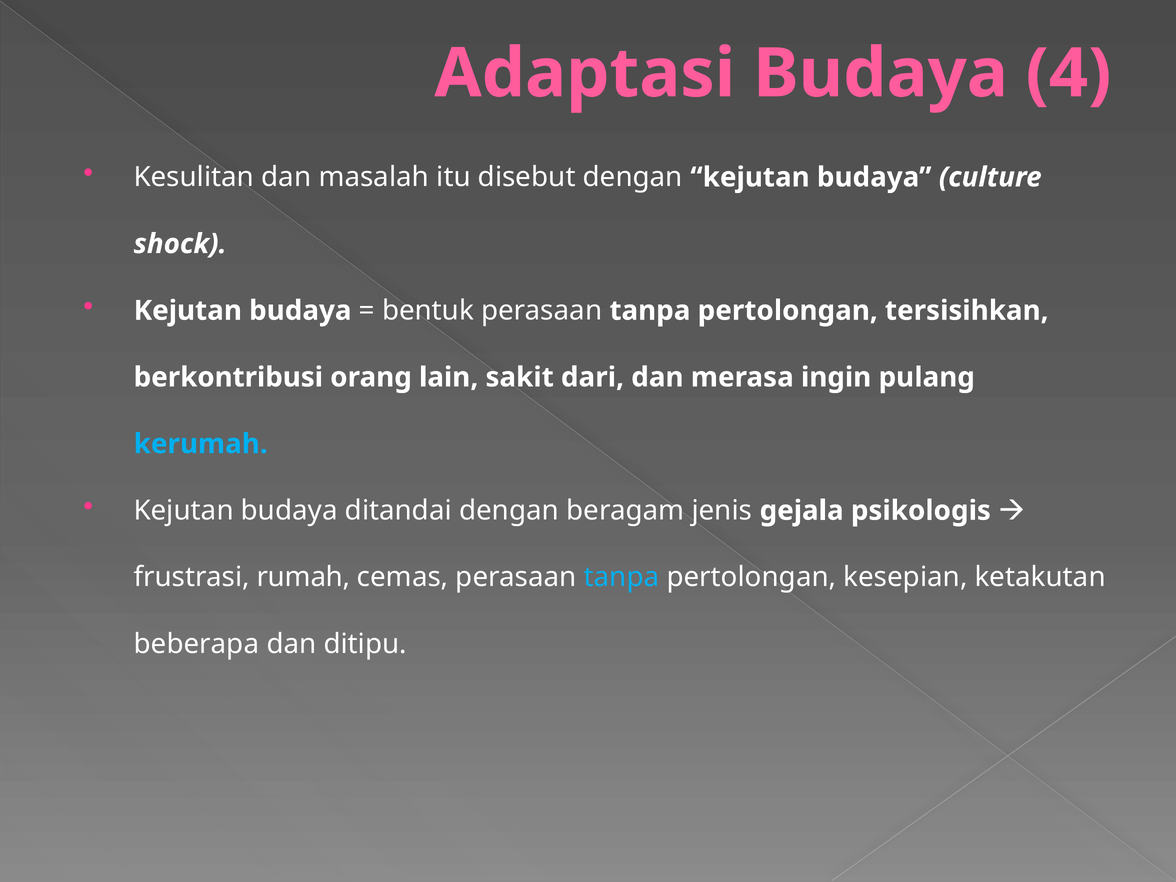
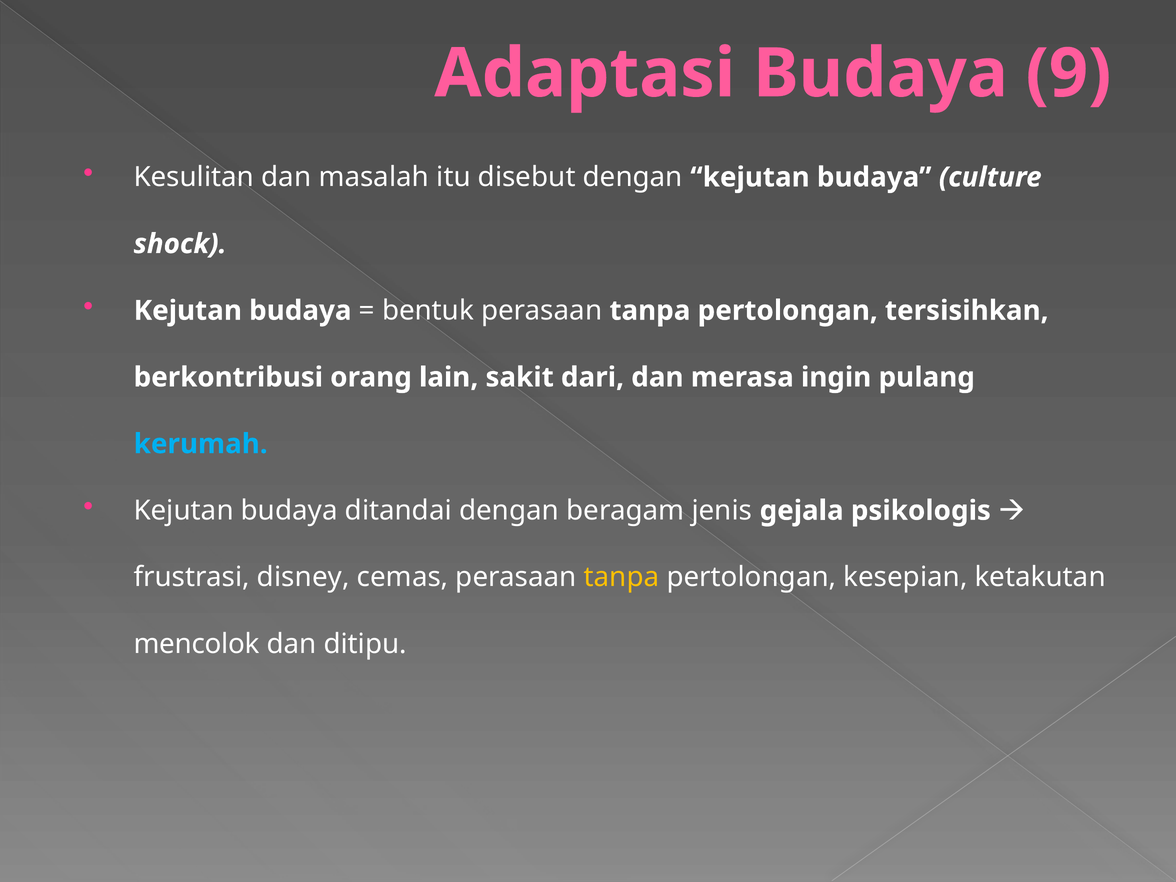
4: 4 -> 9
rumah: rumah -> disney
tanpa at (622, 577) colour: light blue -> yellow
beberapa: beberapa -> mencolok
